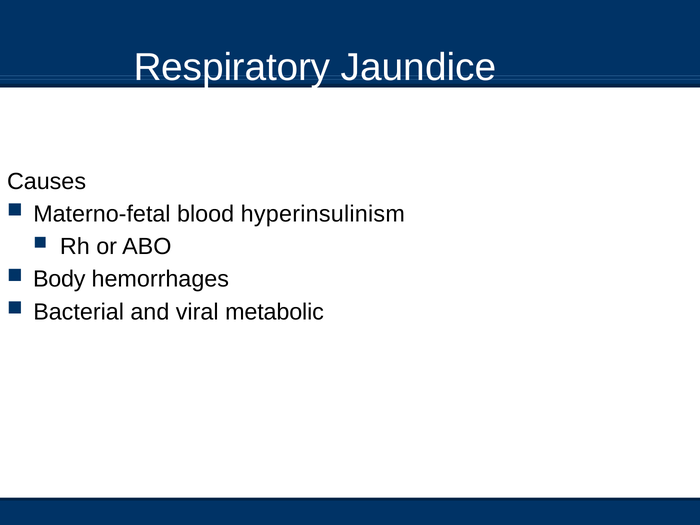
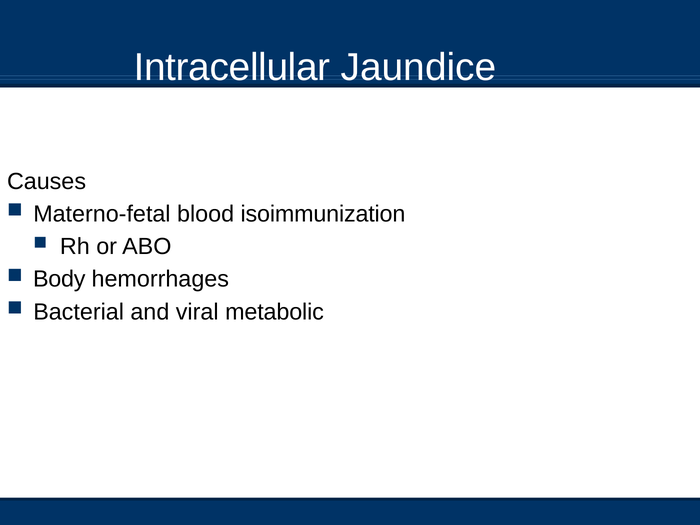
Respiratory: Respiratory -> Intracellular
hyperinsulinism: hyperinsulinism -> isoimmunization
